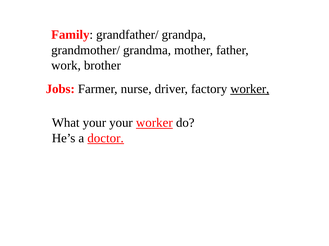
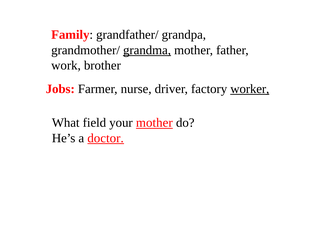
grandma underline: none -> present
What your: your -> field
your worker: worker -> mother
